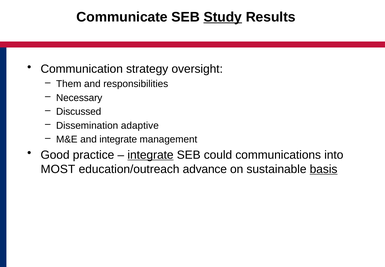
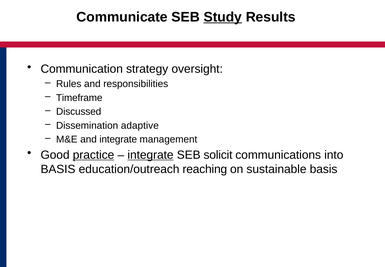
Them: Them -> Rules
Necessary: Necessary -> Timeframe
practice underline: none -> present
could: could -> solicit
MOST at (58, 169): MOST -> BASIS
advance: advance -> reaching
basis at (324, 169) underline: present -> none
